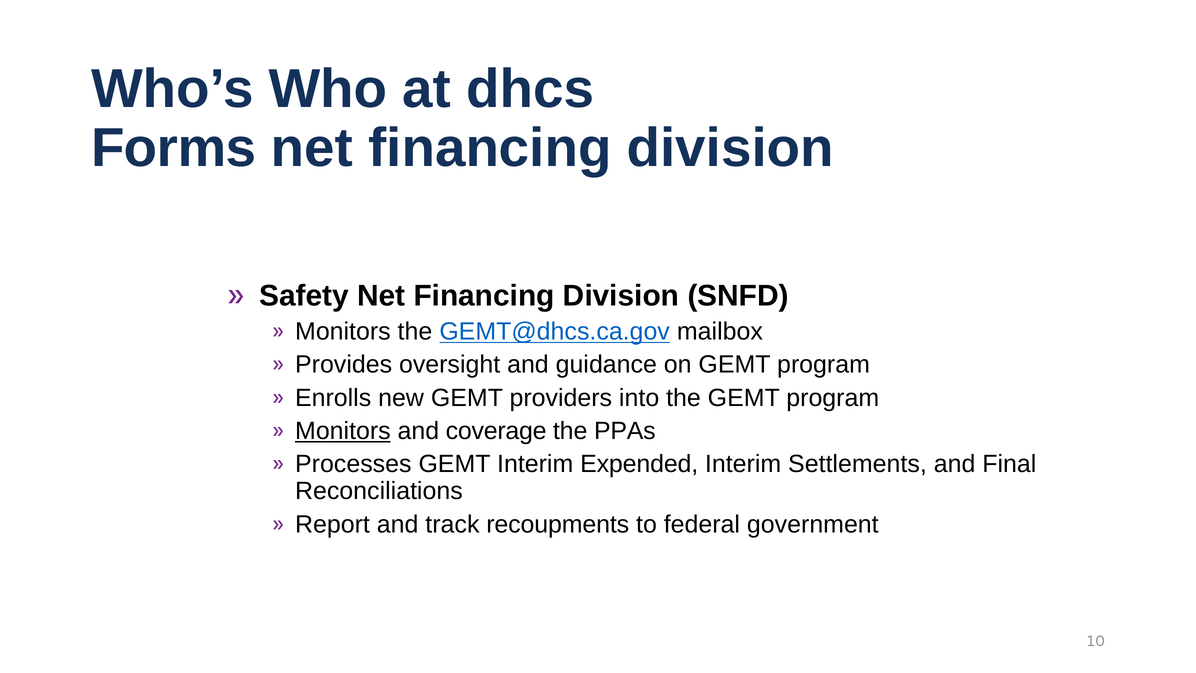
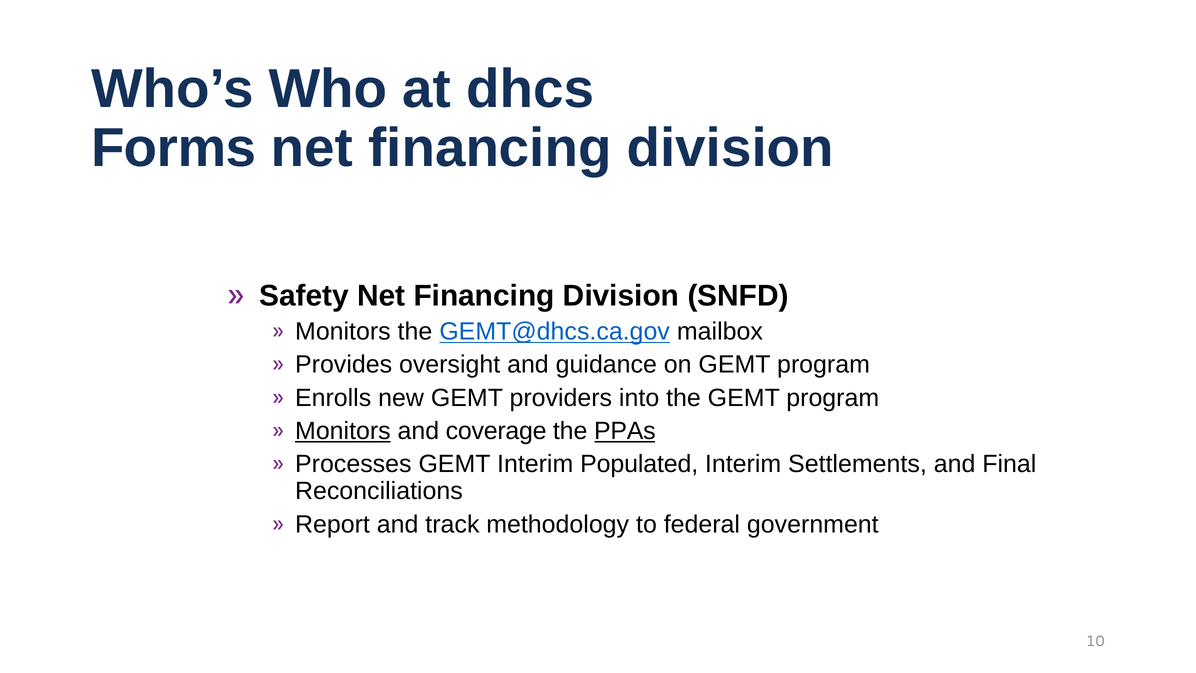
PPAs underline: none -> present
Expended: Expended -> Populated
recoupments: recoupments -> methodology
